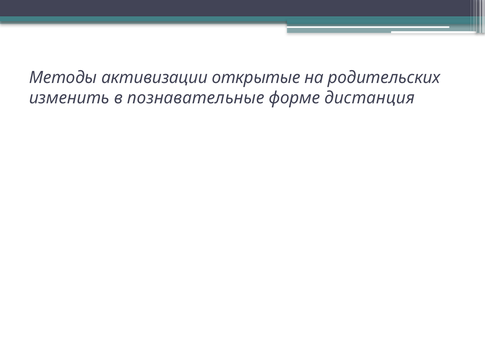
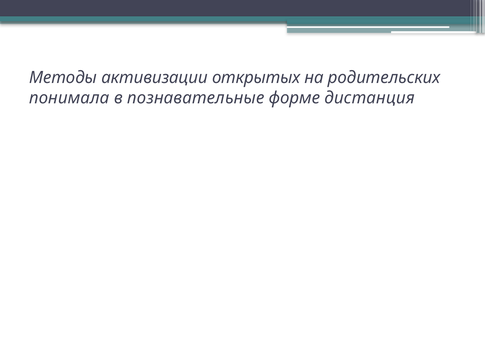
открытые: открытые -> открытых
изменить: изменить -> понимала
